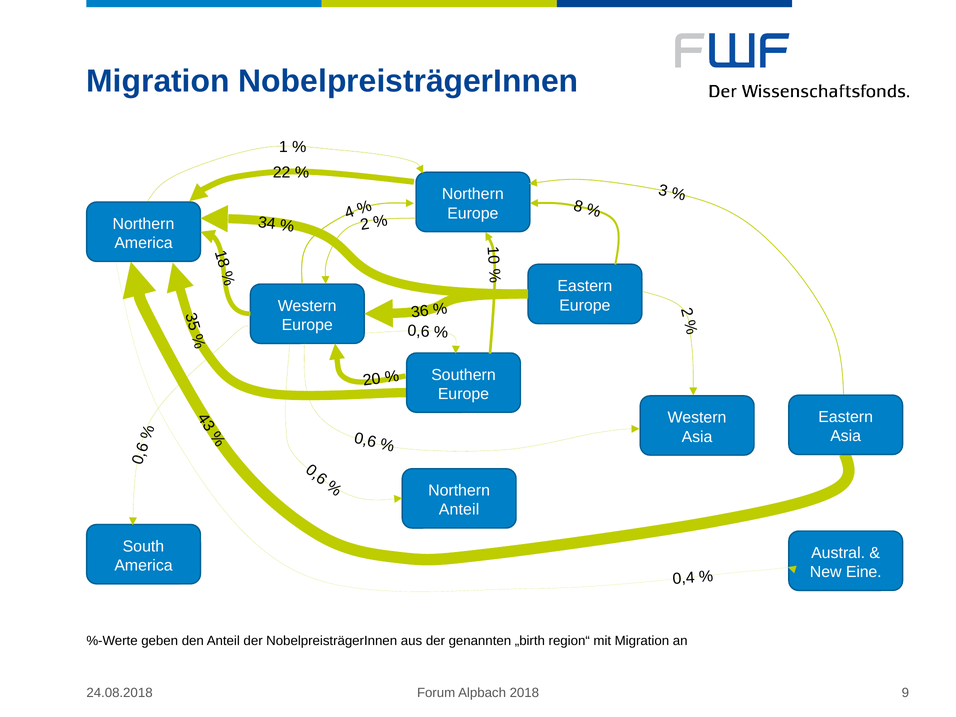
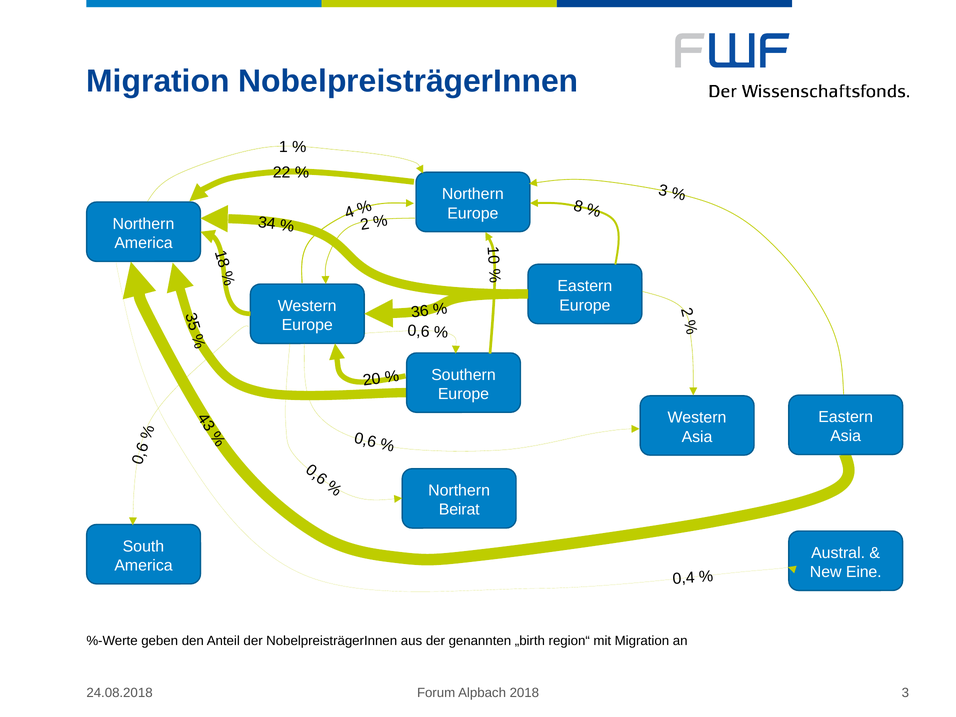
Anteil at (459, 510): Anteil -> Beirat
2018 9: 9 -> 3
